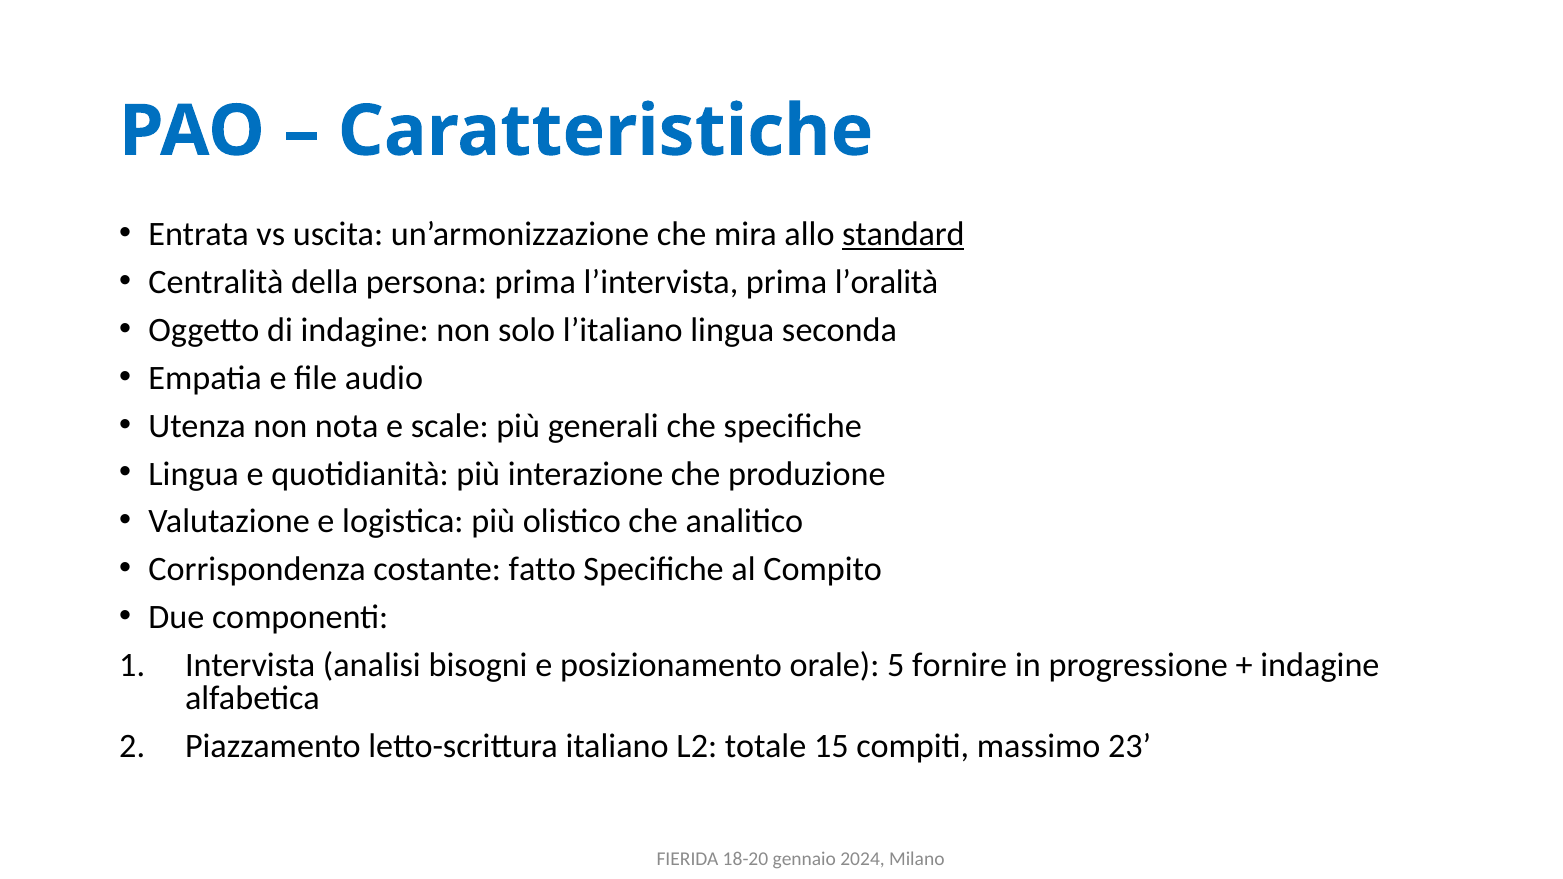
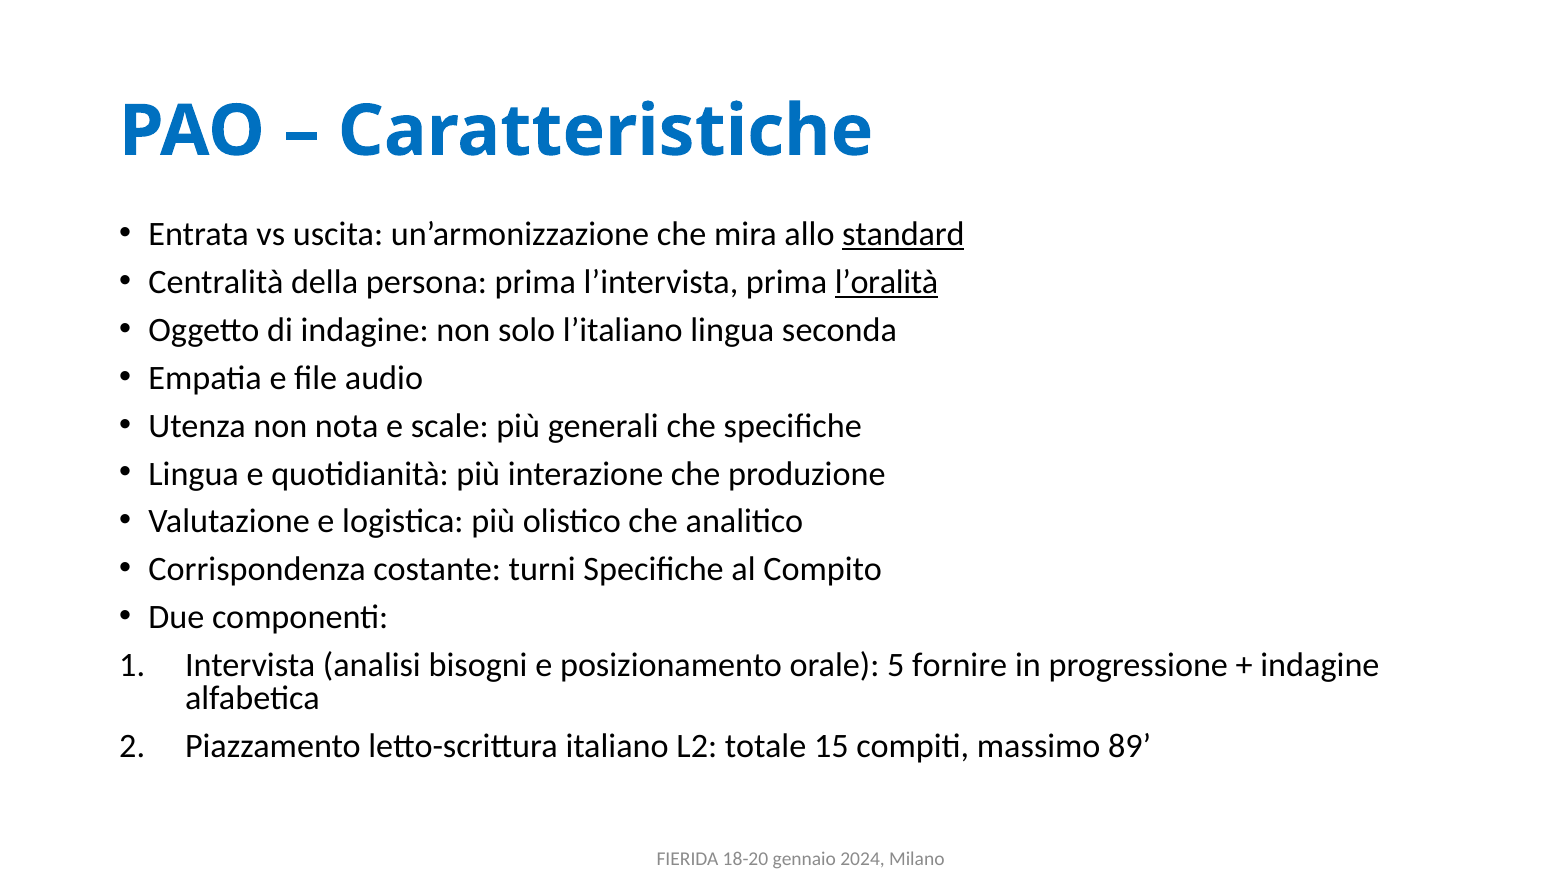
l’oralità underline: none -> present
fatto: fatto -> turni
23: 23 -> 89
